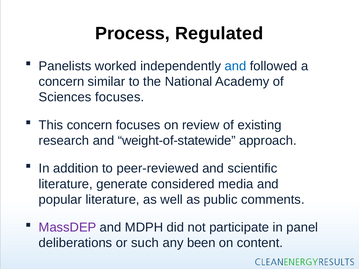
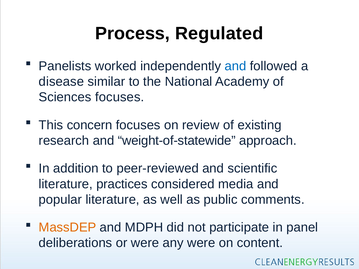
concern at (61, 82): concern -> disease
generate: generate -> practices
MassDEP colour: purple -> orange
or such: such -> were
any been: been -> were
